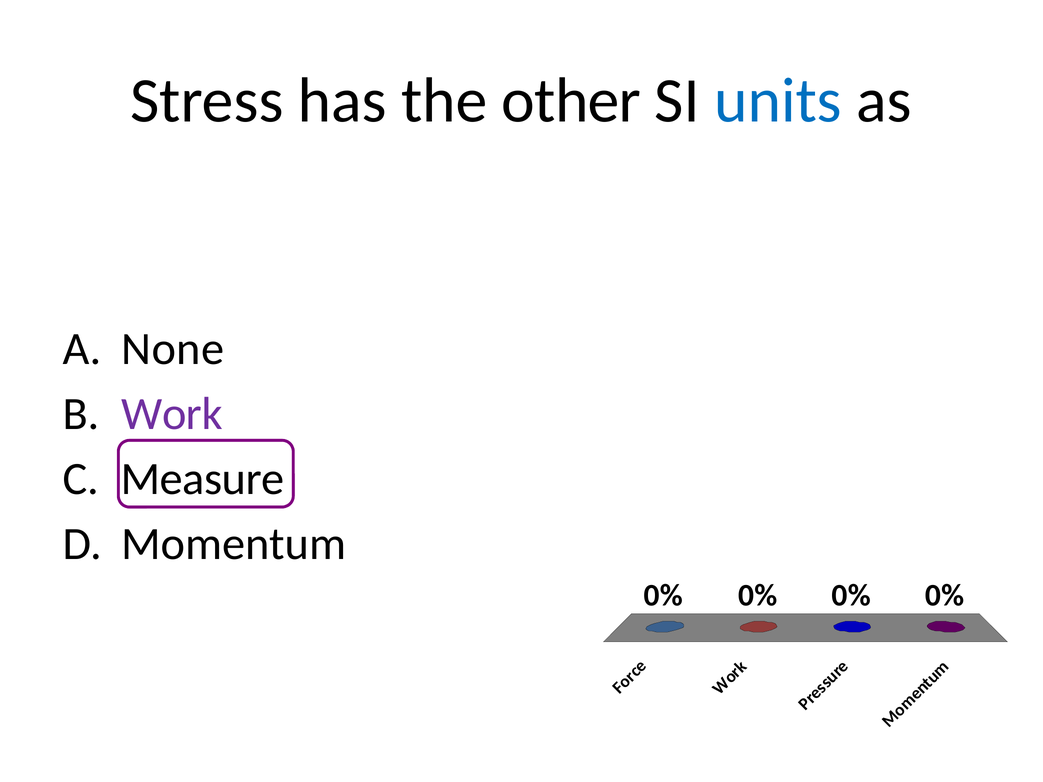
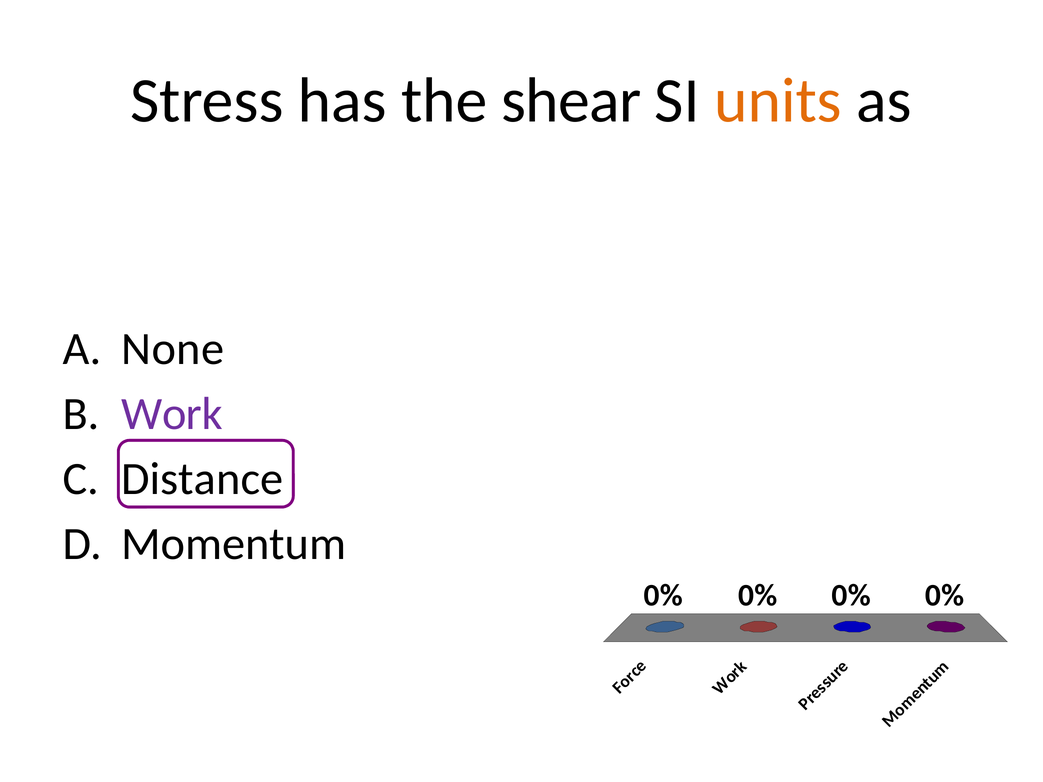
other: other -> shear
units colour: blue -> orange
Measure: Measure -> Distance
